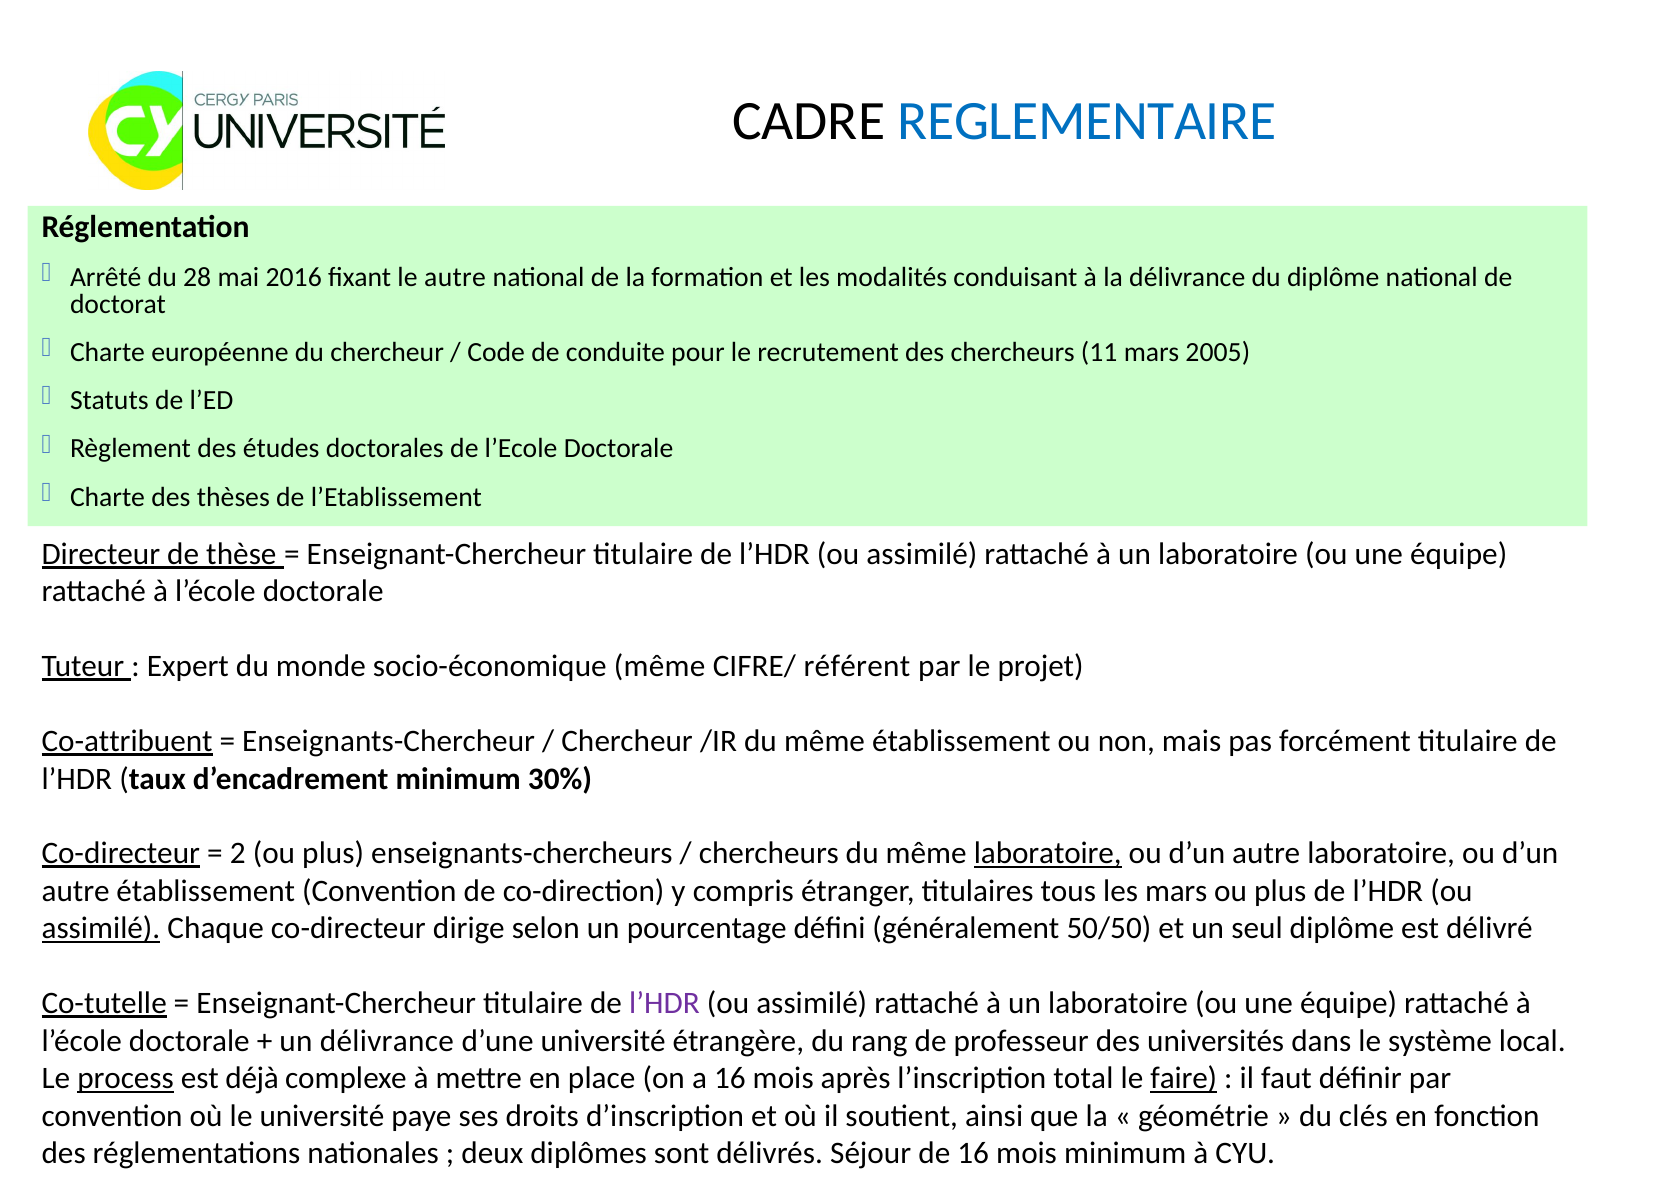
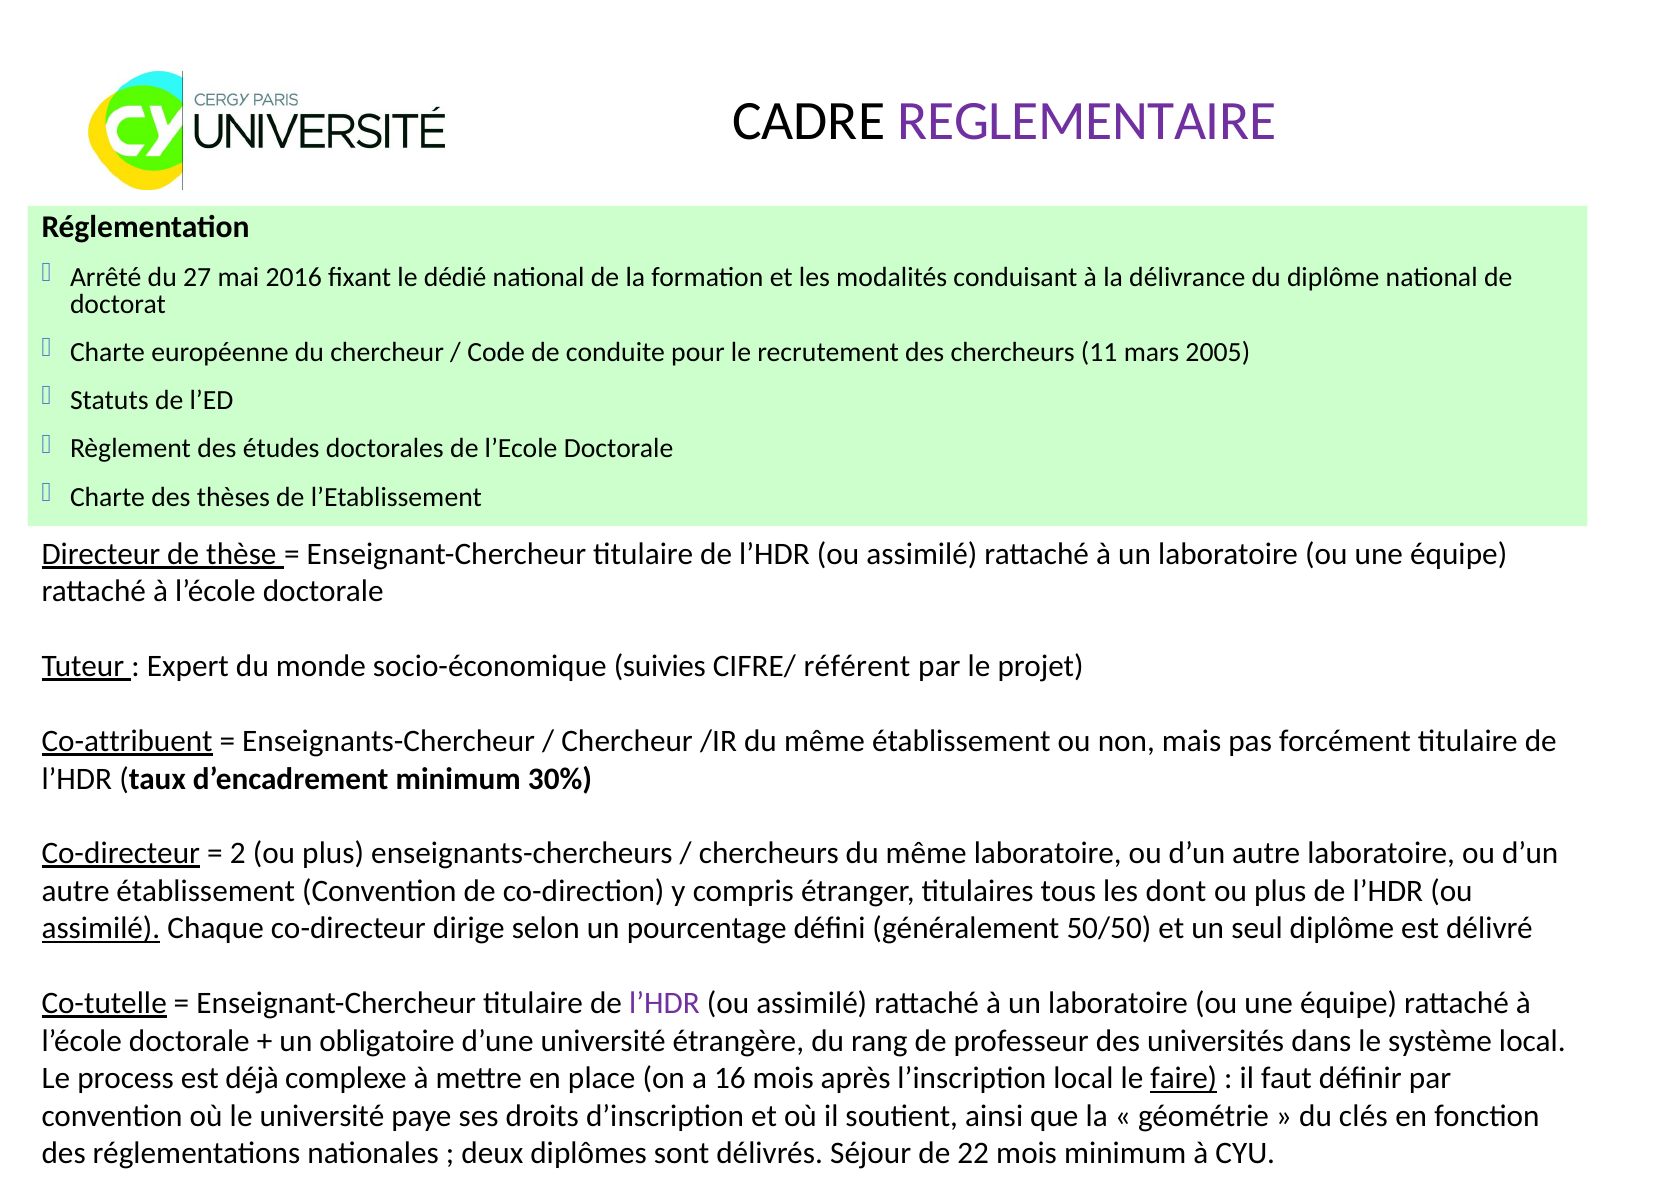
REGLEMENTAIRE colour: blue -> purple
28: 28 -> 27
le autre: autre -> dédié
socio-économique même: même -> suivies
laboratoire at (1048, 854) underline: present -> none
les mars: mars -> dont
un délivrance: délivrance -> obligatoire
process underline: present -> none
l’inscription total: total -> local
de 16: 16 -> 22
